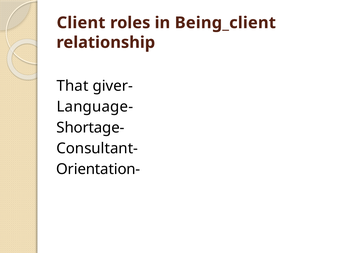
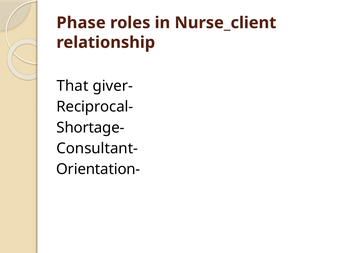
Client: Client -> Phase
Being_client: Being_client -> Nurse_client
Language: Language -> Reciprocal
